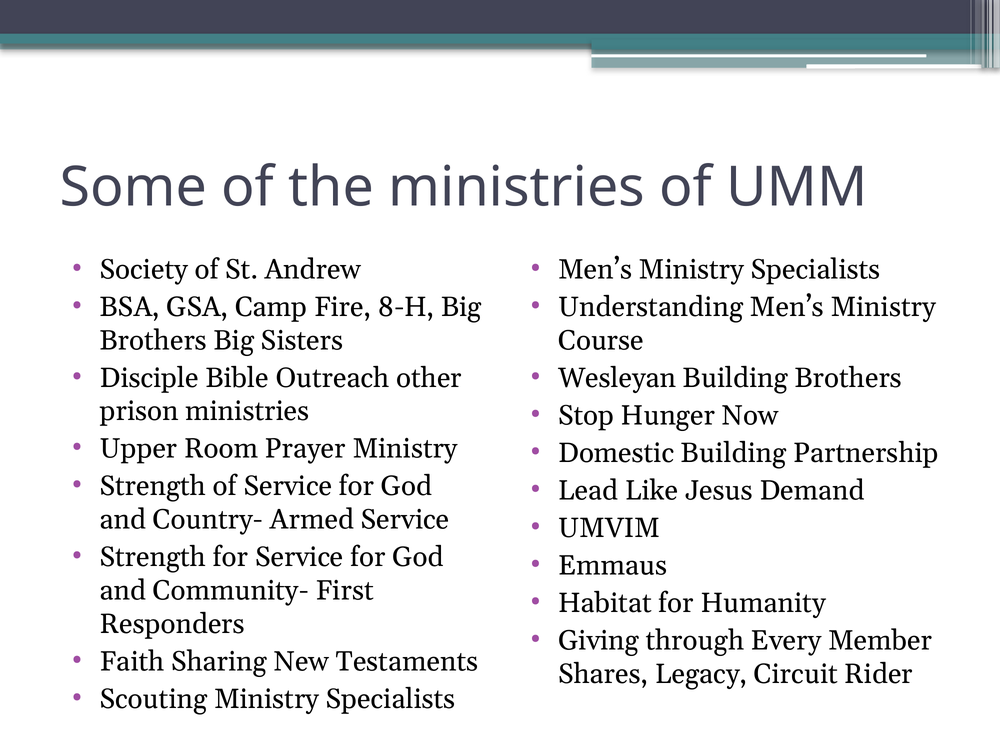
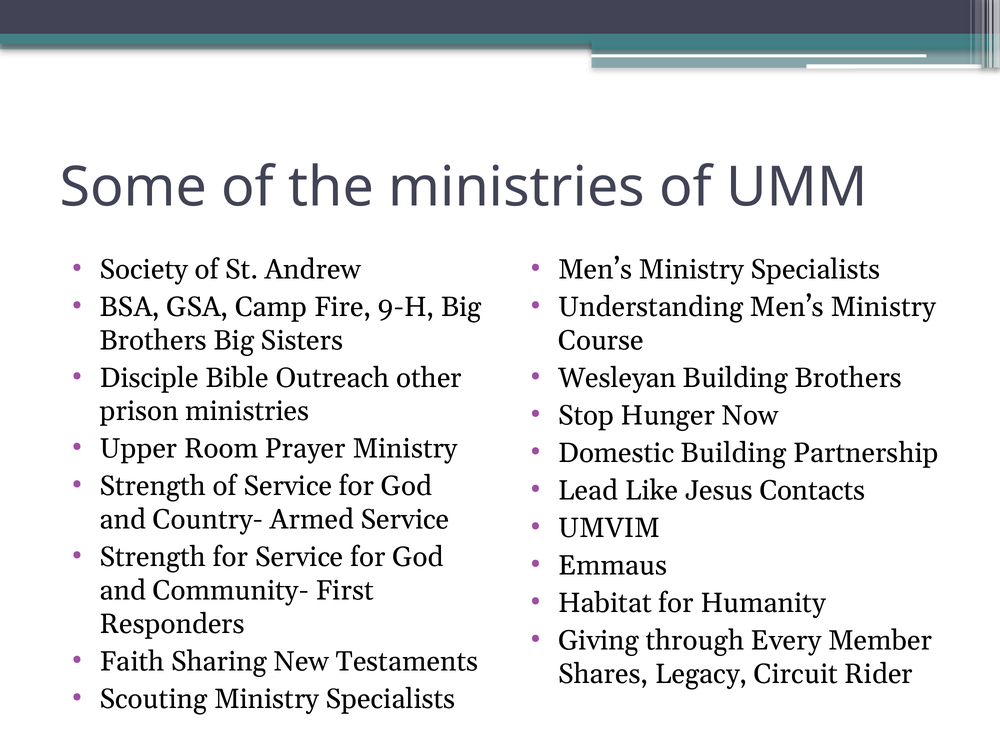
8-H: 8-H -> 9-H
Demand: Demand -> Contacts
